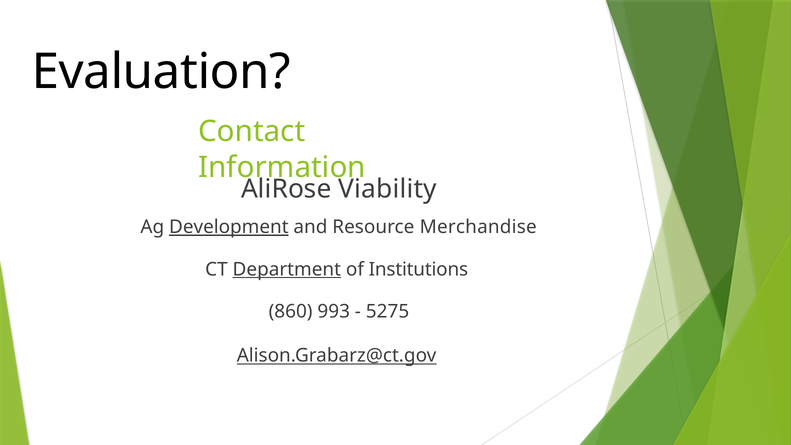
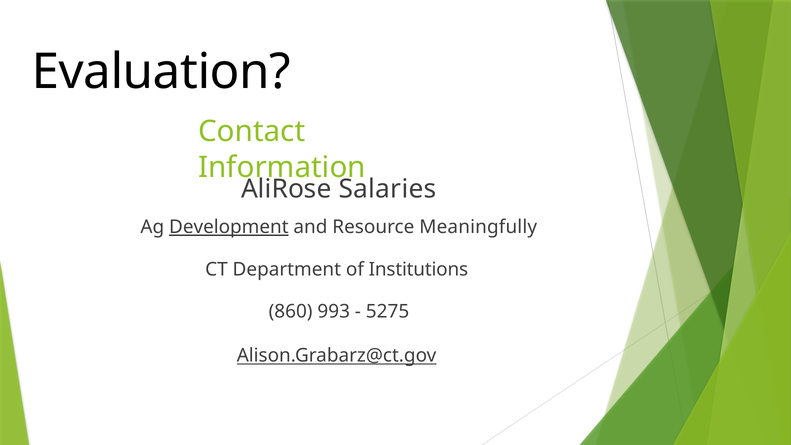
Viability: Viability -> Salaries
Merchandise: Merchandise -> Meaningfully
Department underline: present -> none
